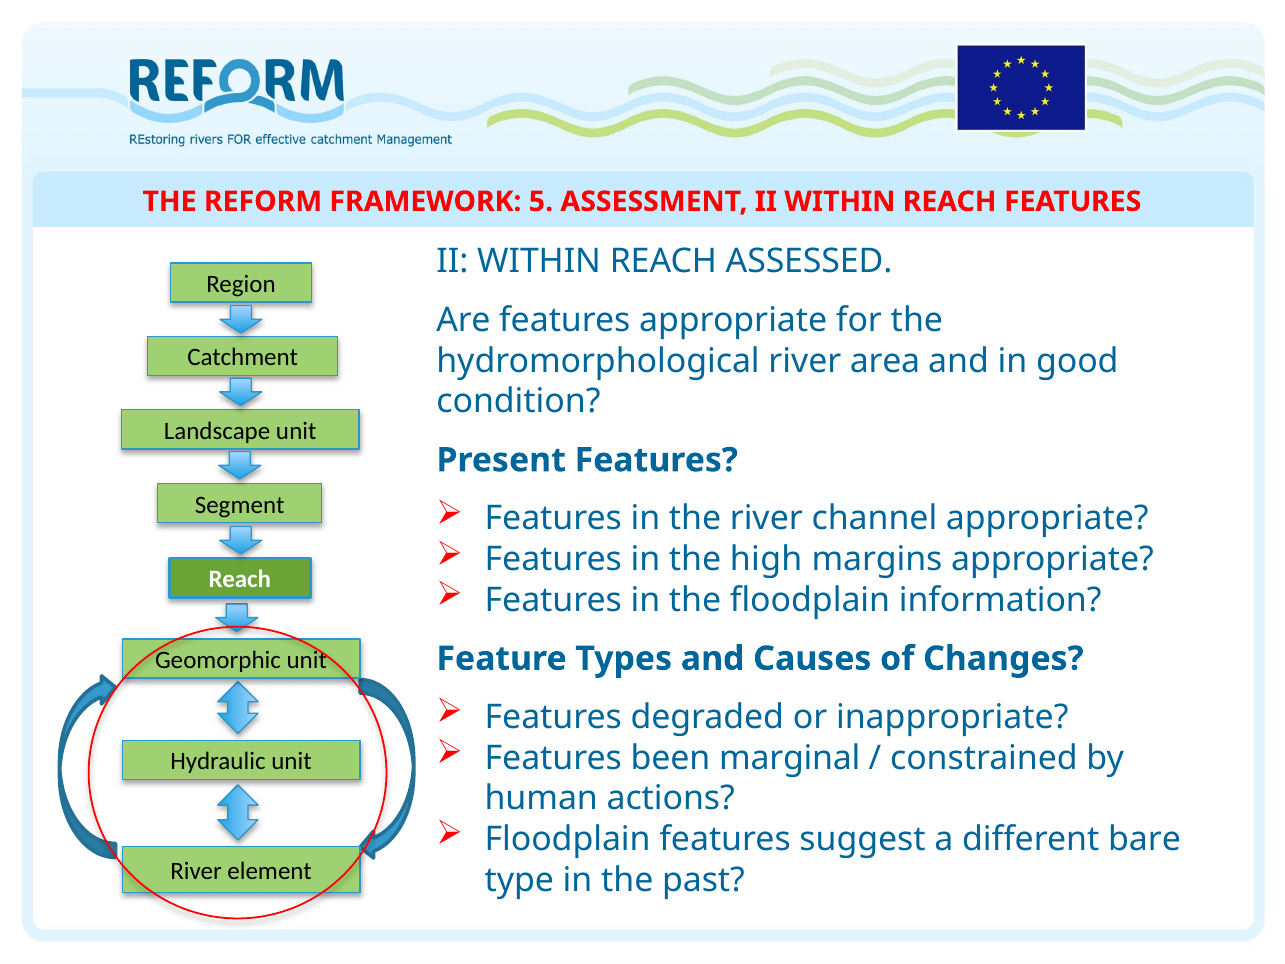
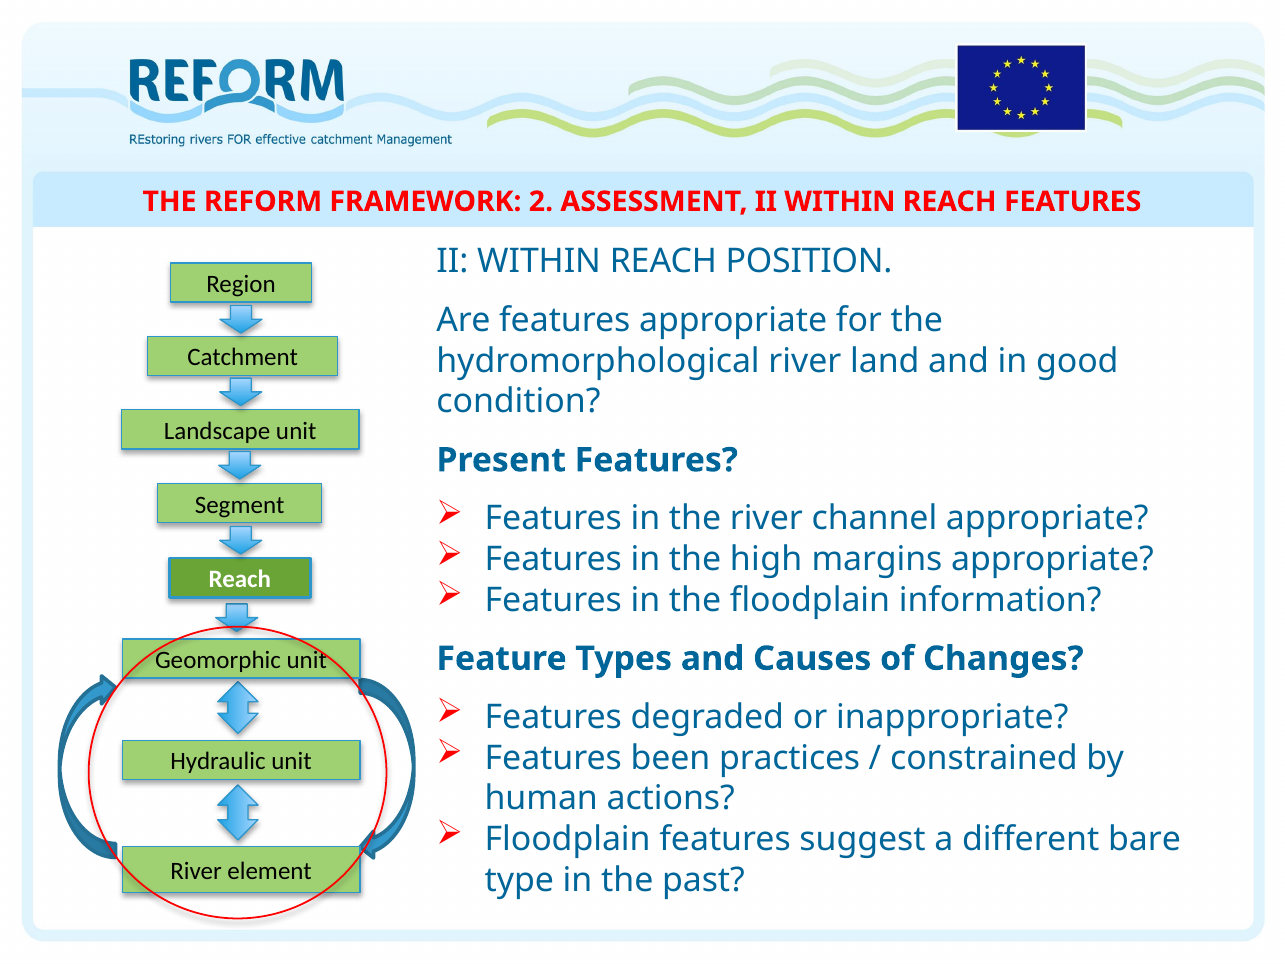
5: 5 -> 2
ASSESSED: ASSESSED -> POSITION
area: area -> land
marginal: marginal -> practices
